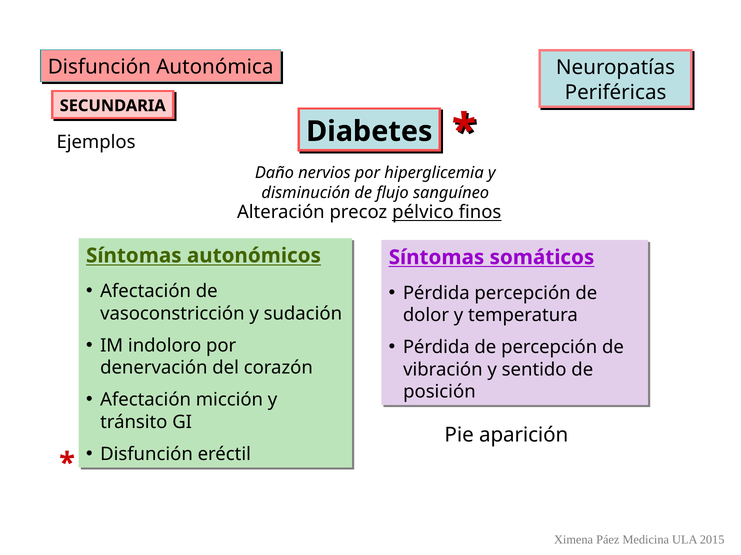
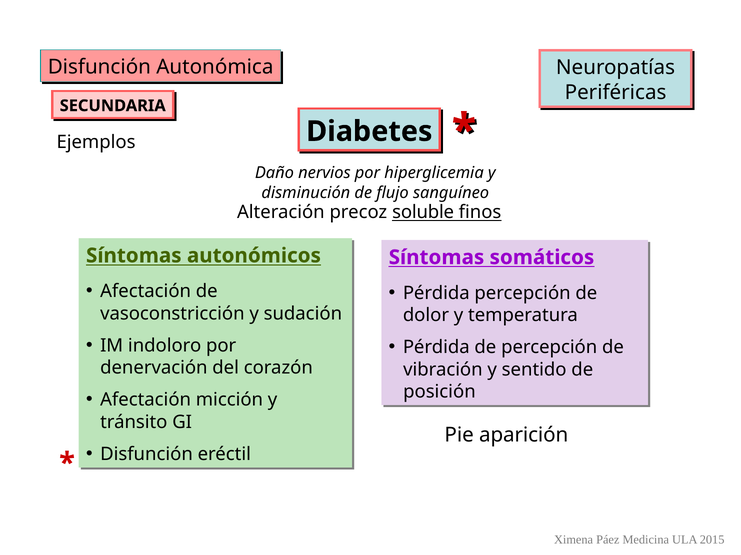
pélvico: pélvico -> soluble
